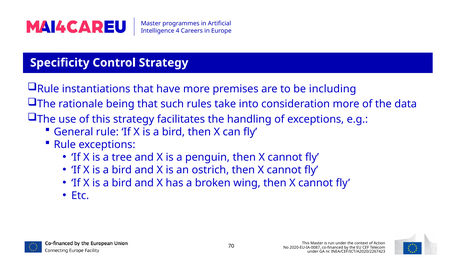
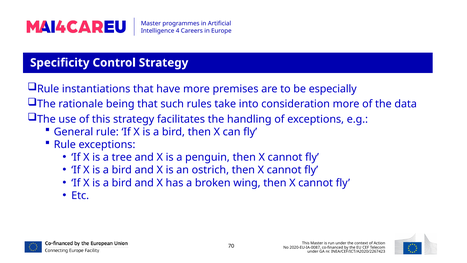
including: including -> especially
